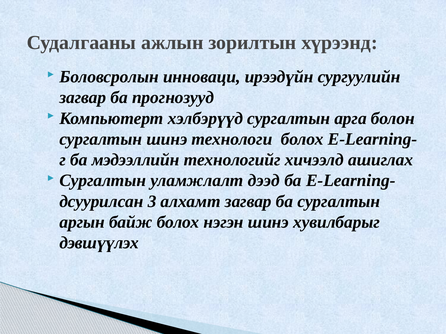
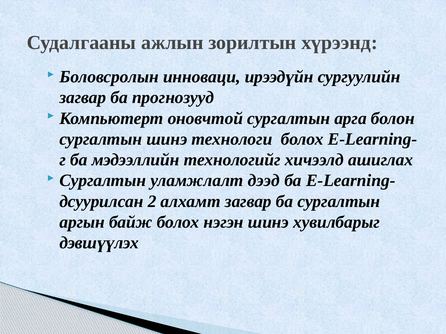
хэлбэрүүд: хэлбэрүүд -> оновчтой
3: 3 -> 2
